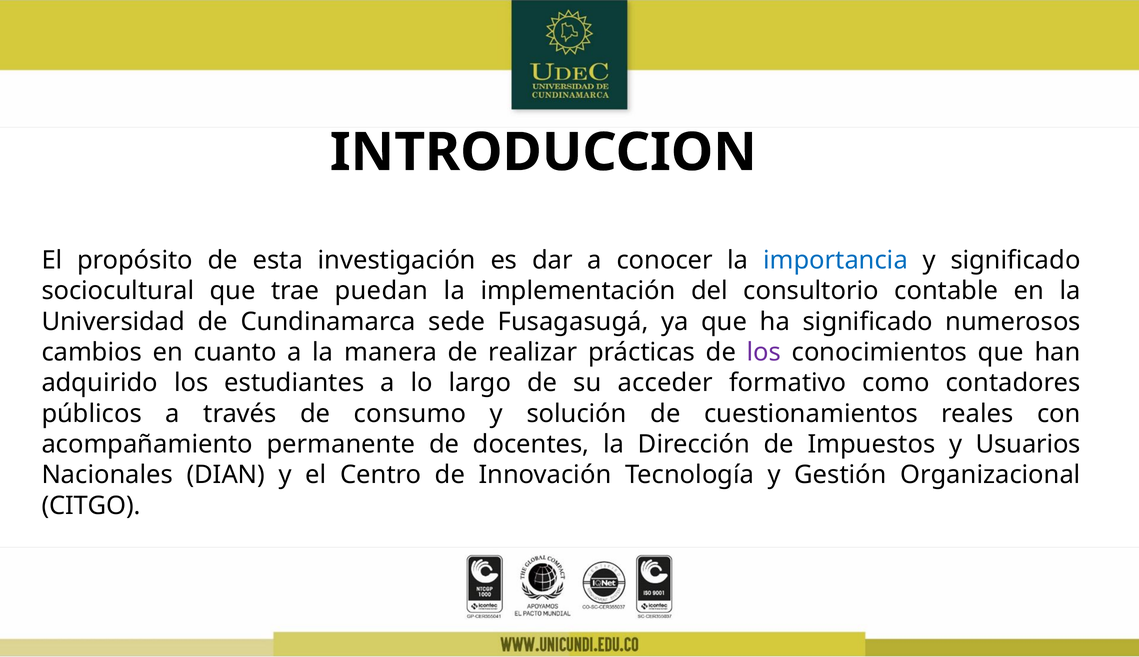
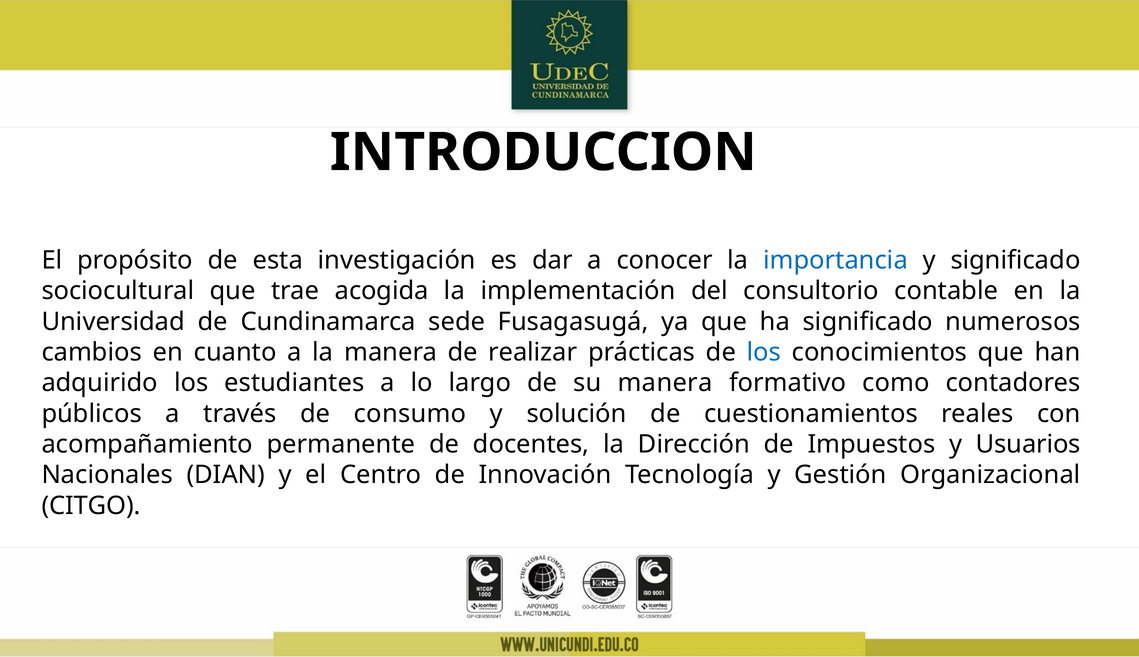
puedan: puedan -> acogida
los at (764, 353) colour: purple -> blue
su acceder: acceder -> manera
